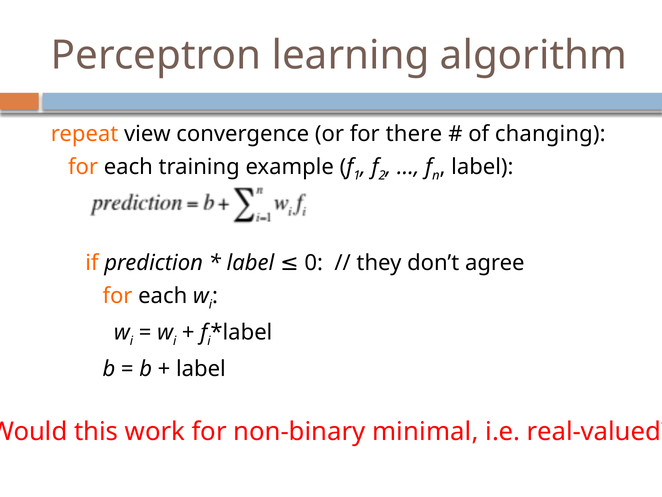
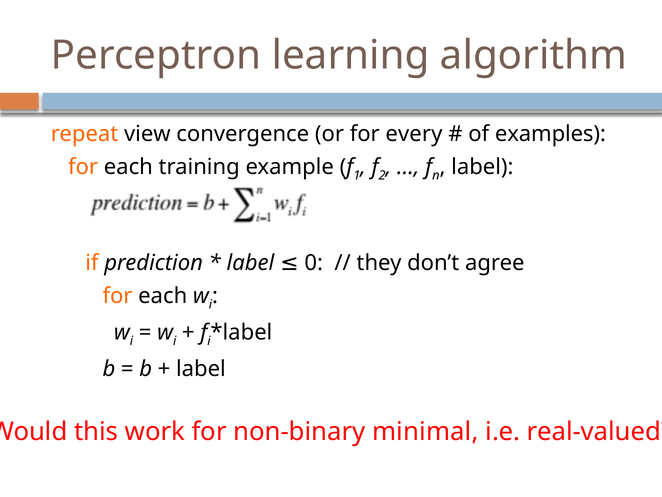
there: there -> every
changing: changing -> examples
